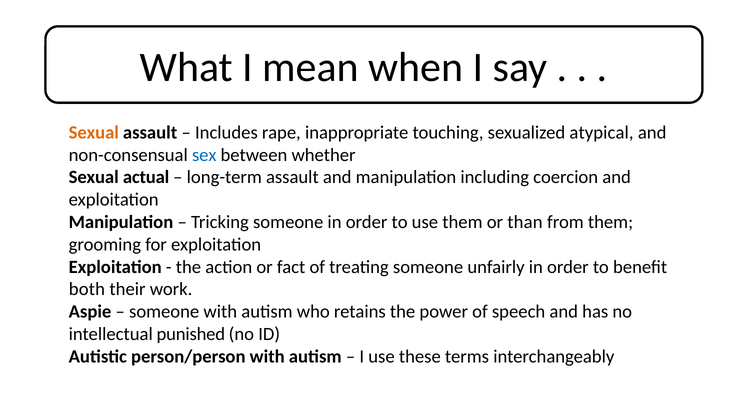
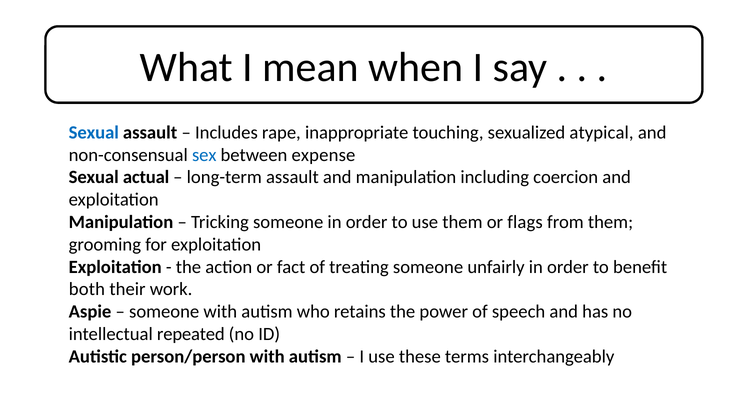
Sexual at (94, 132) colour: orange -> blue
whether: whether -> expense
than: than -> flags
punished: punished -> repeated
